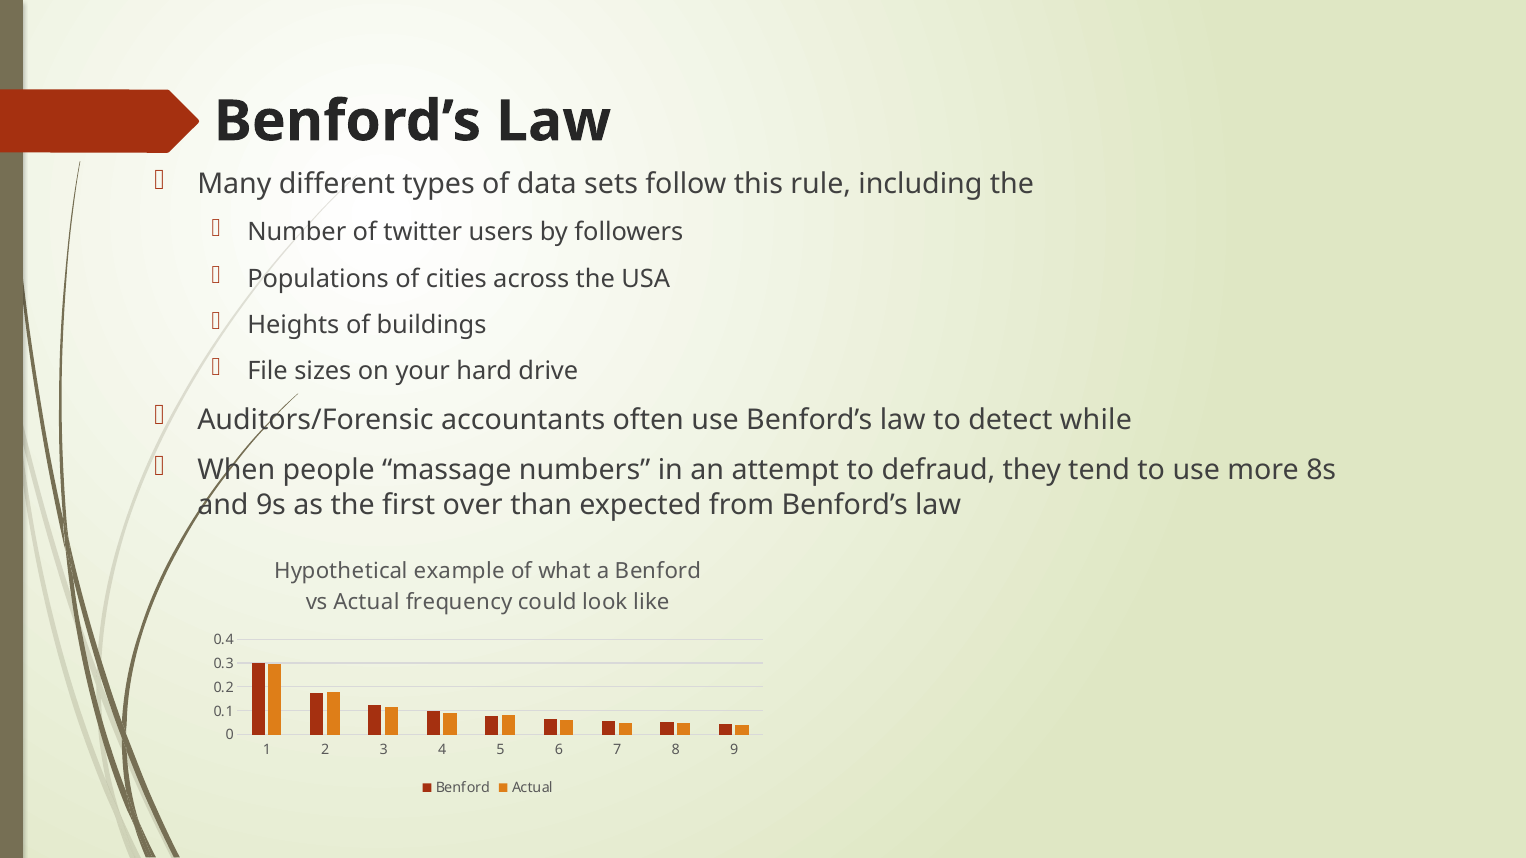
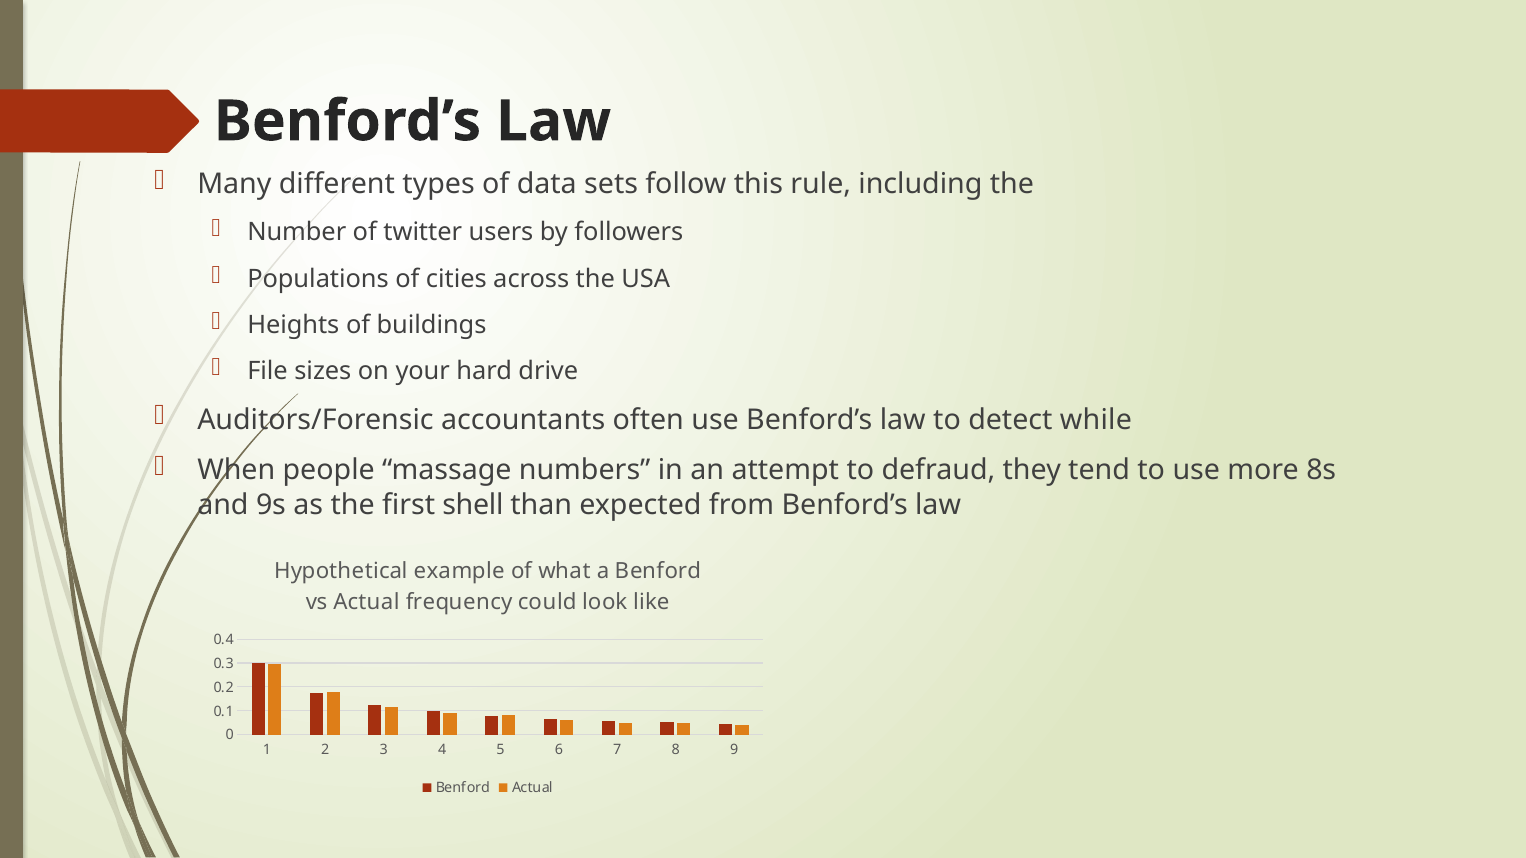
over: over -> shell
